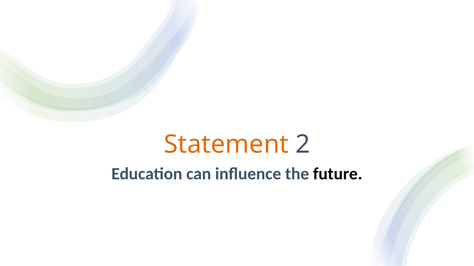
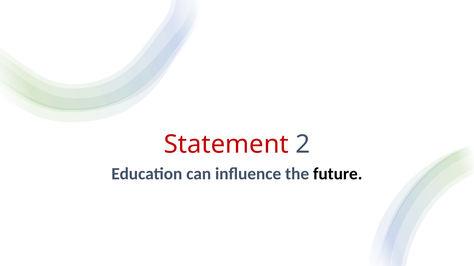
Statement colour: orange -> red
